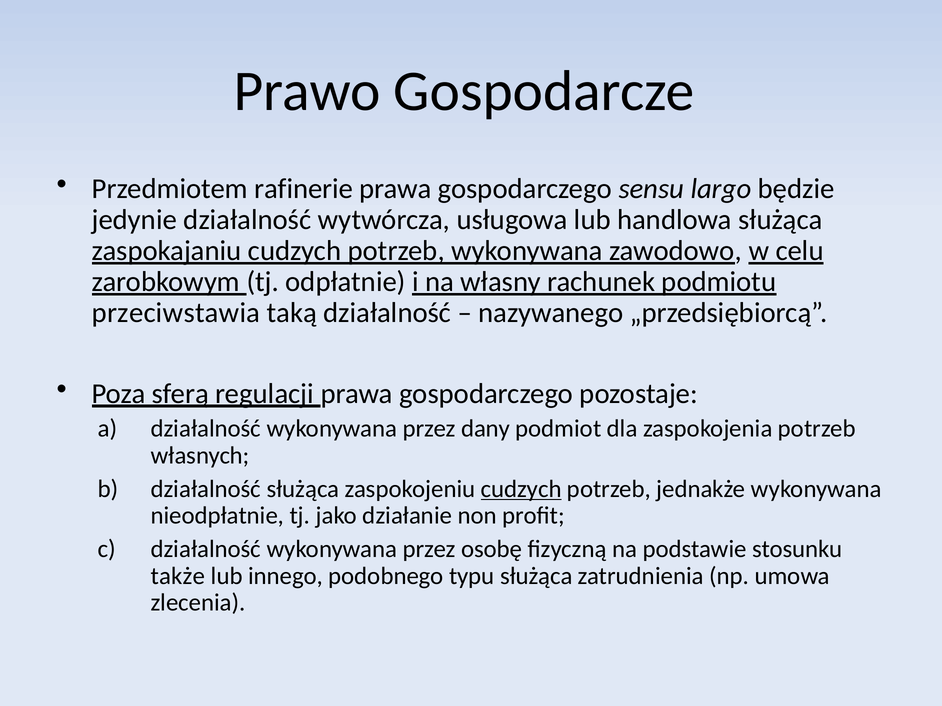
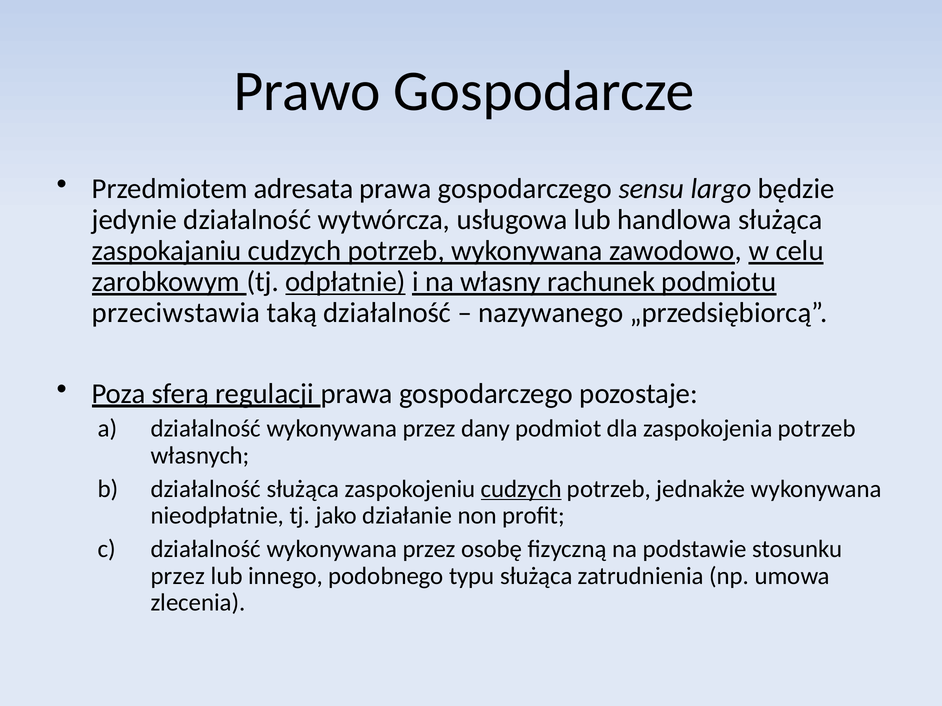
rafinerie: rafinerie -> adresata
odpłatnie underline: none -> present
także at (178, 576): także -> przez
